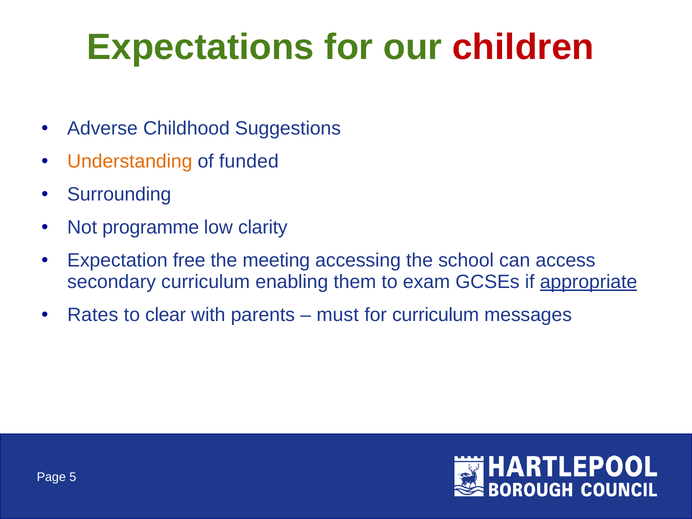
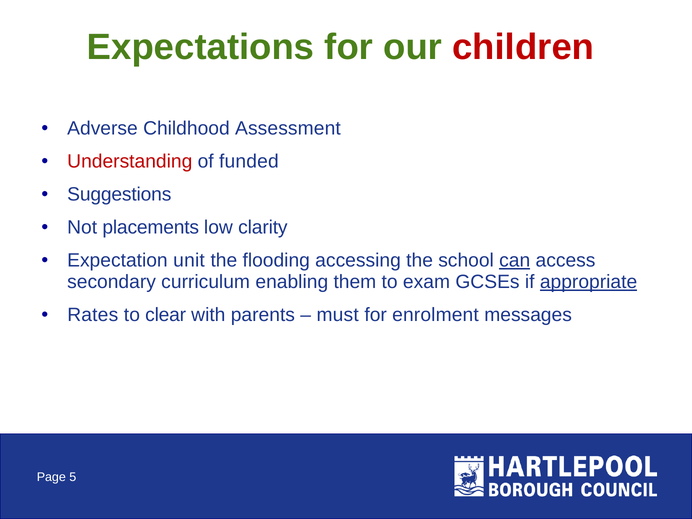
Suggestions: Suggestions -> Assessment
Understanding colour: orange -> red
Surrounding: Surrounding -> Suggestions
programme: programme -> placements
free: free -> unit
meeting: meeting -> flooding
can underline: none -> present
for curriculum: curriculum -> enrolment
